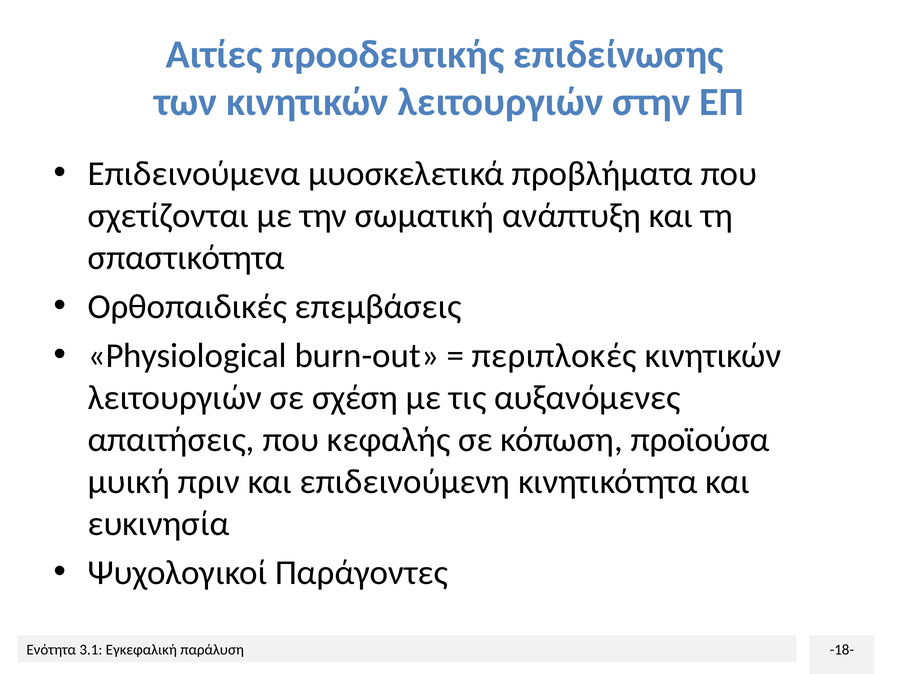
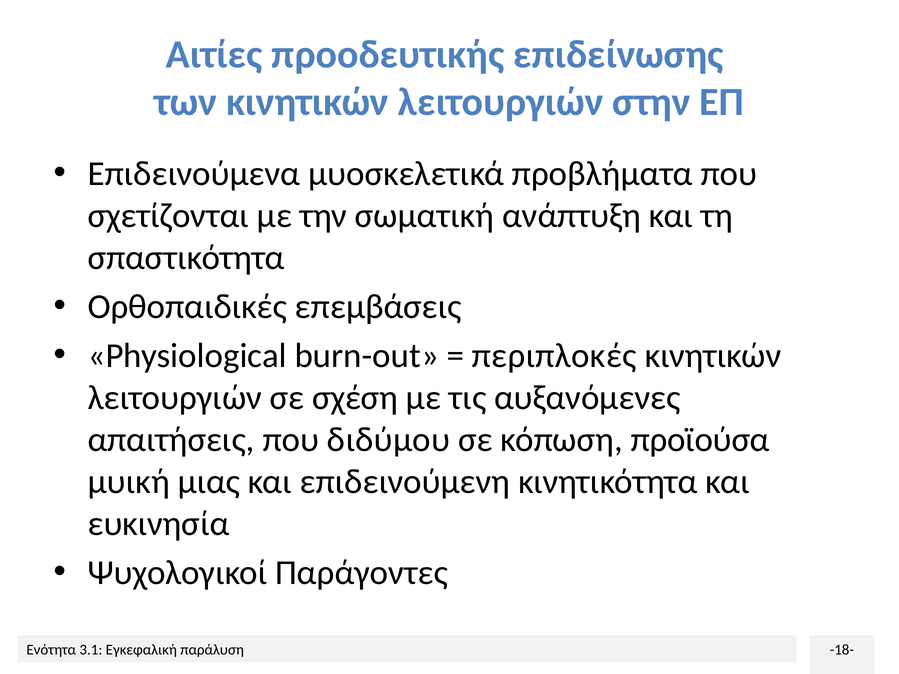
κεφαλής: κεφαλής -> διδύμου
πριν: πριν -> μιας
